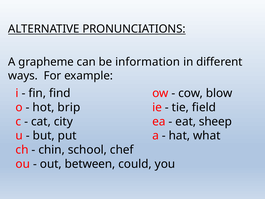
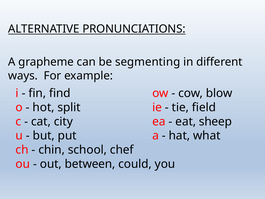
information: information -> segmenting
brip: brip -> split
